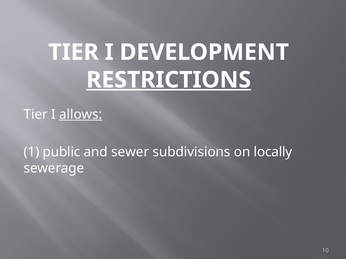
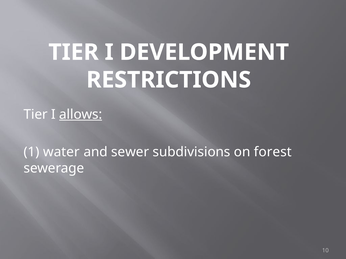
RESTRICTIONS underline: present -> none
public: public -> water
locally: locally -> forest
